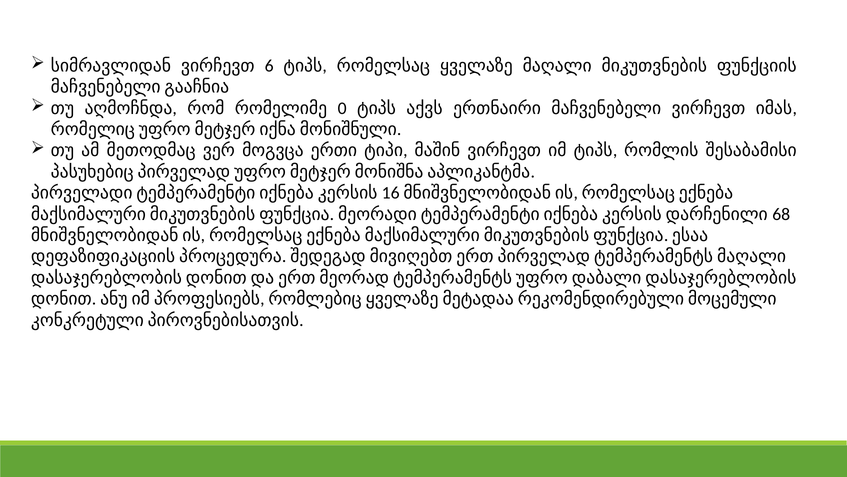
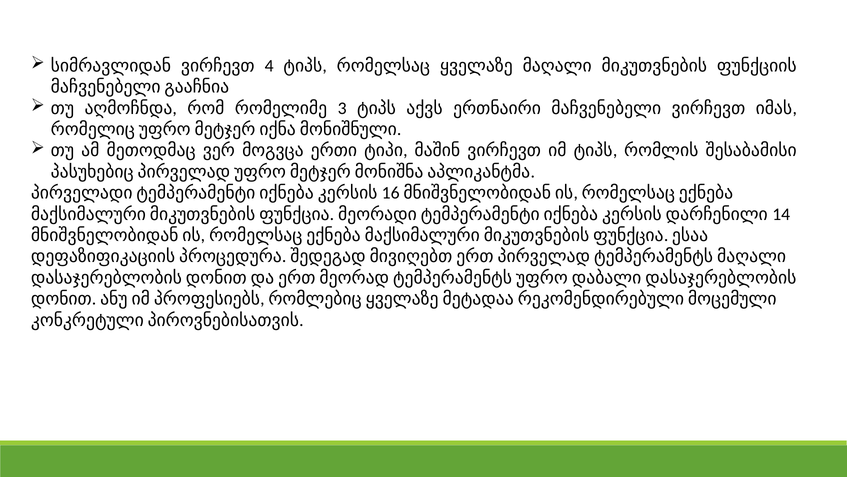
6: 6 -> 4
0: 0 -> 3
68: 68 -> 14
